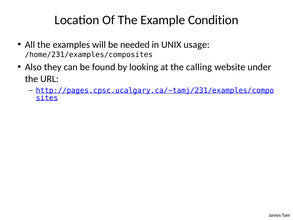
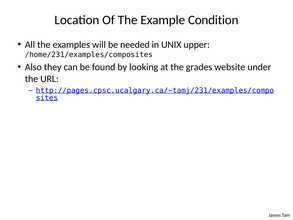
usage: usage -> upper
calling: calling -> grades
